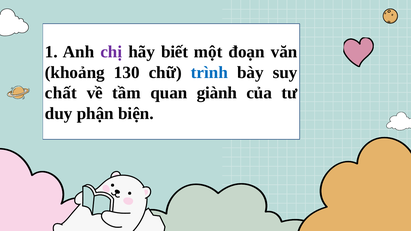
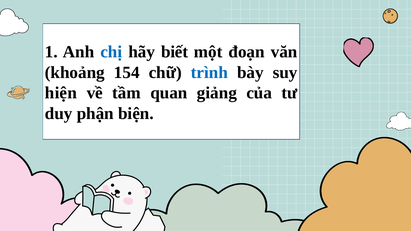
chị colour: purple -> blue
130: 130 -> 154
chất: chất -> hiện
giành: giành -> giảng
